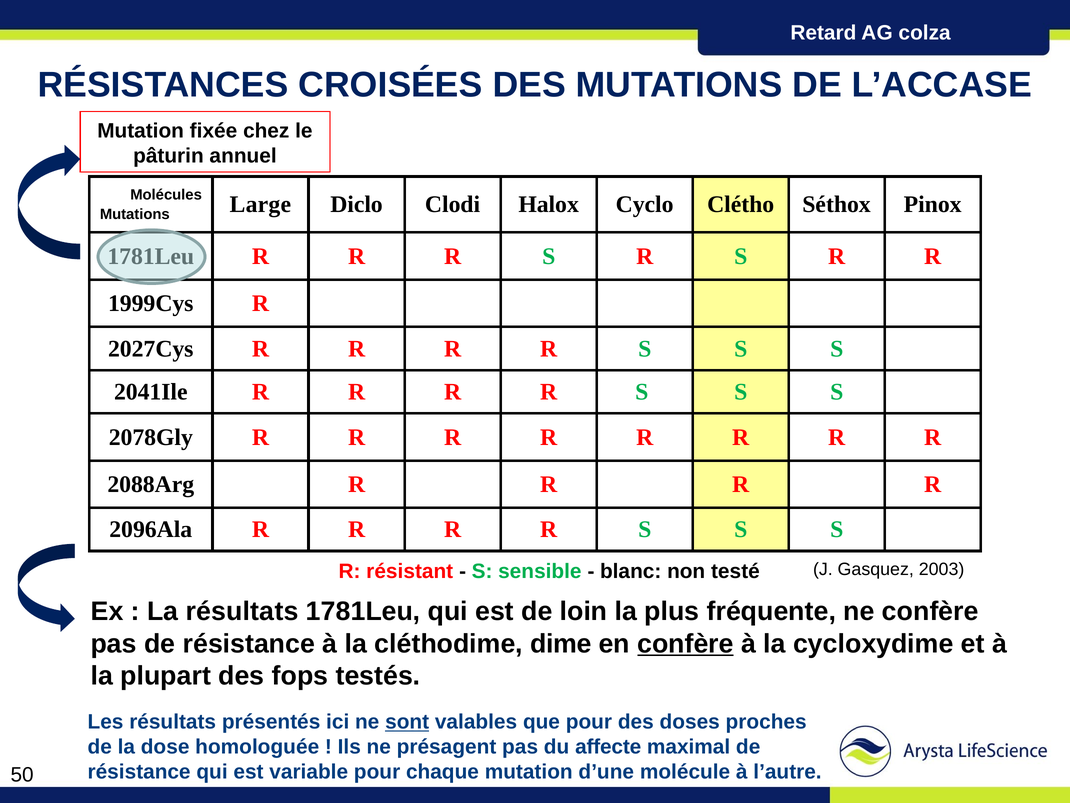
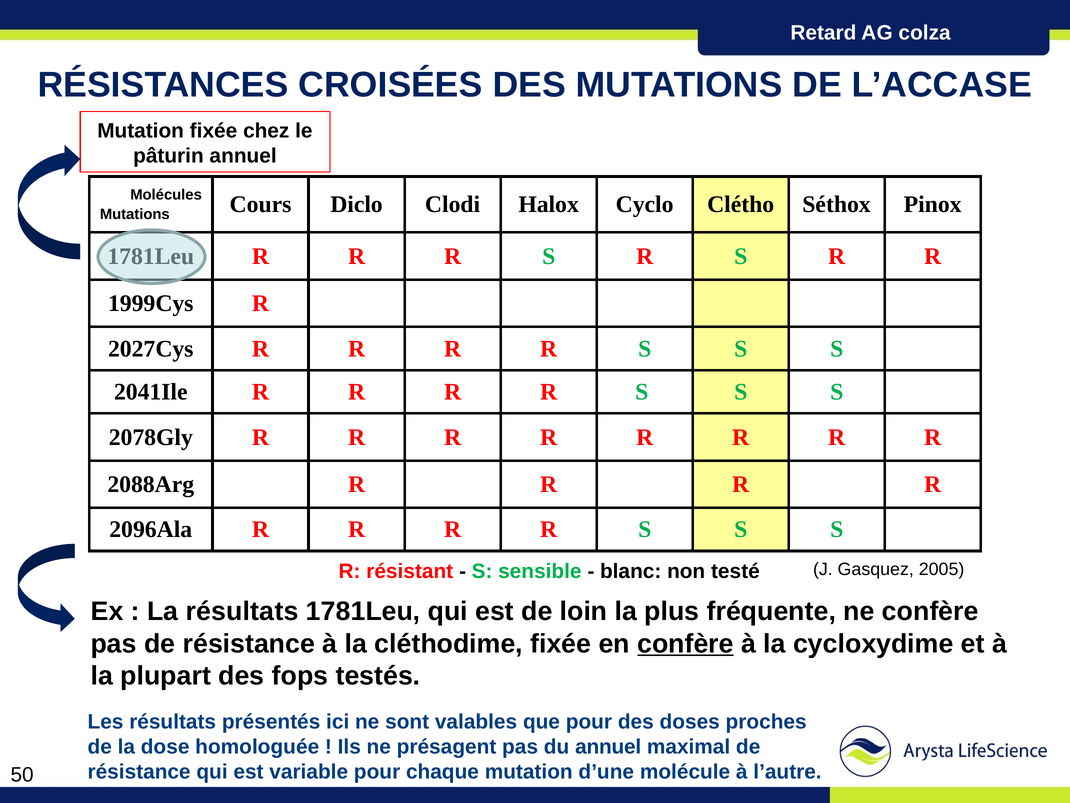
Large: Large -> Cours
2003: 2003 -> 2005
cléthodime dime: dime -> fixée
sont underline: present -> none
du affecte: affecte -> annuel
